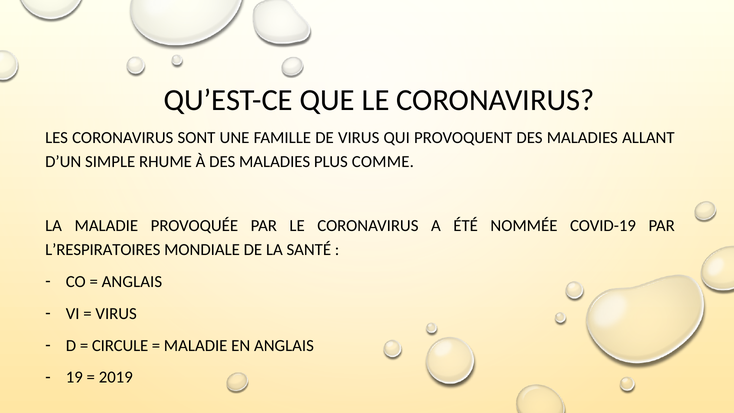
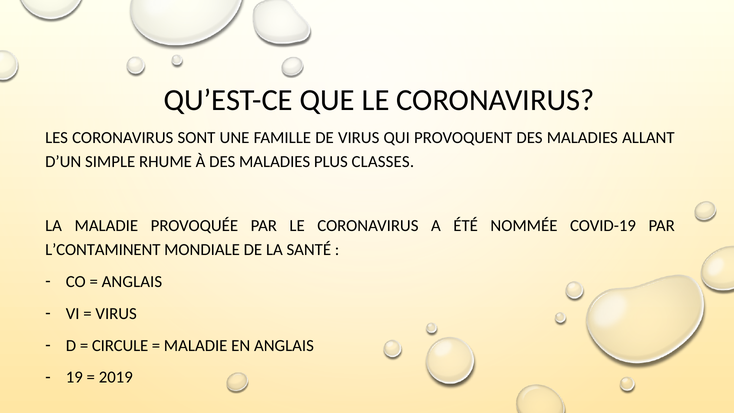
COMME: COMME -> CLASSES
L’RESPIRATOIRES: L’RESPIRATOIRES -> L’CONTAMINENT
